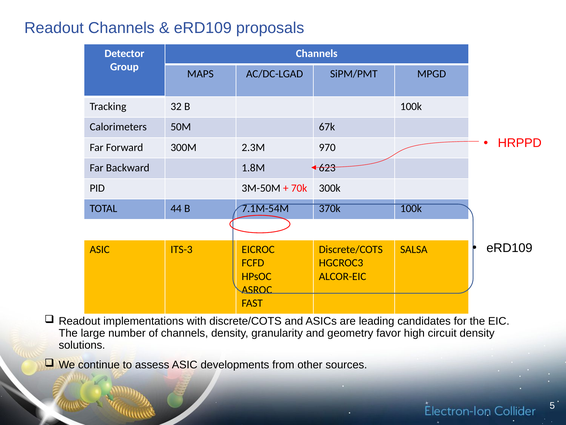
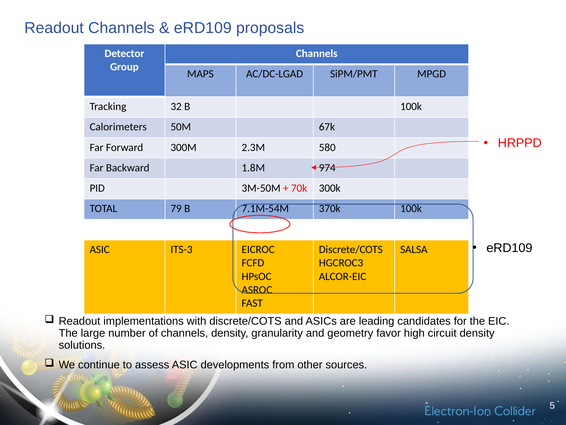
970: 970 -> 580
623: 623 -> 974
44: 44 -> 79
